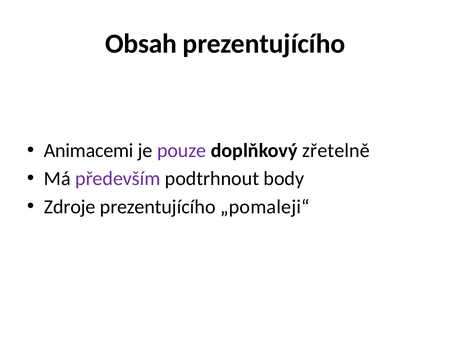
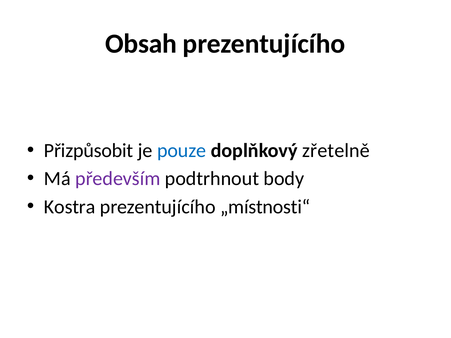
Animacemi: Animacemi -> Přizpůsobit
pouze colour: purple -> blue
Zdroje: Zdroje -> Kostra
„pomaleji“: „pomaleji“ -> „místnosti“
